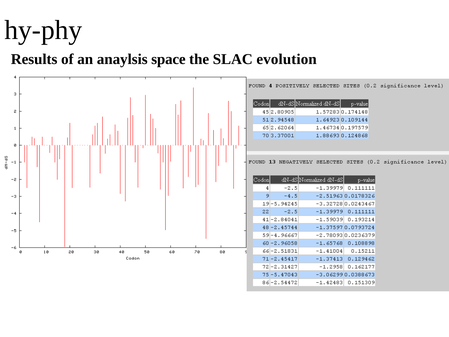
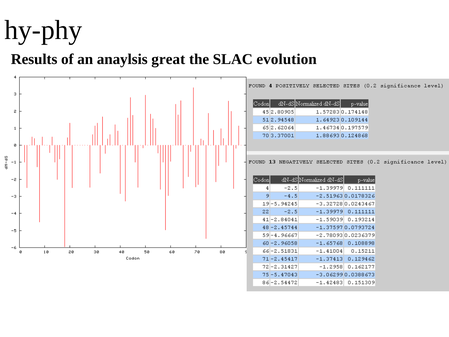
space: space -> great
